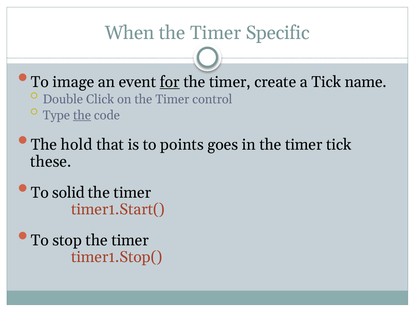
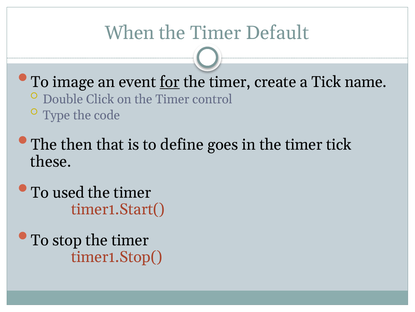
Specific: Specific -> Default
the at (82, 115) underline: present -> none
hold: hold -> then
points: points -> define
solid: solid -> used
